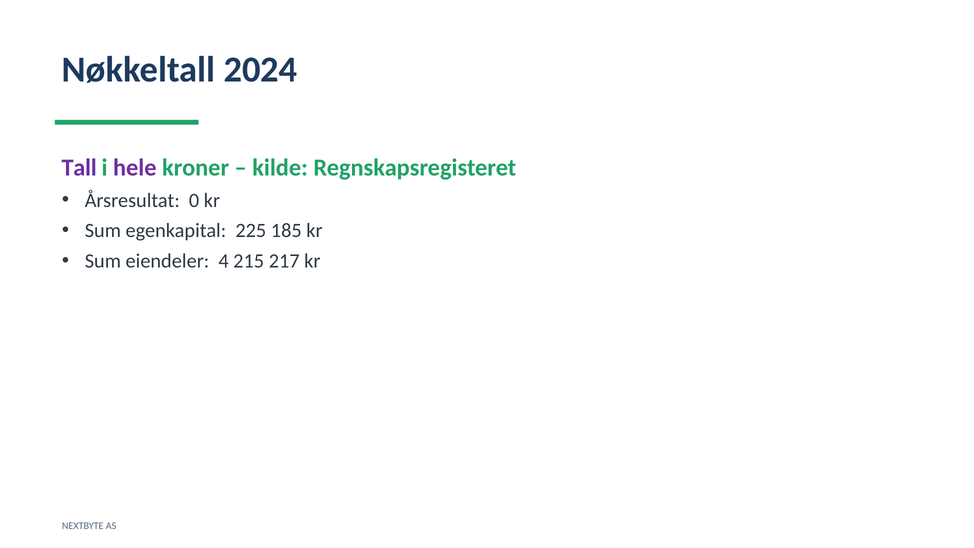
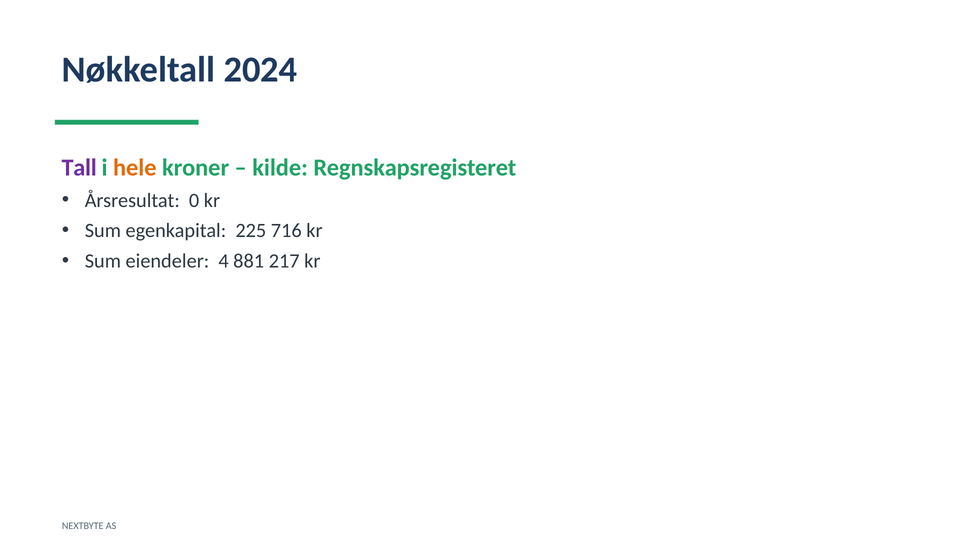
hele colour: purple -> orange
185: 185 -> 716
215: 215 -> 881
